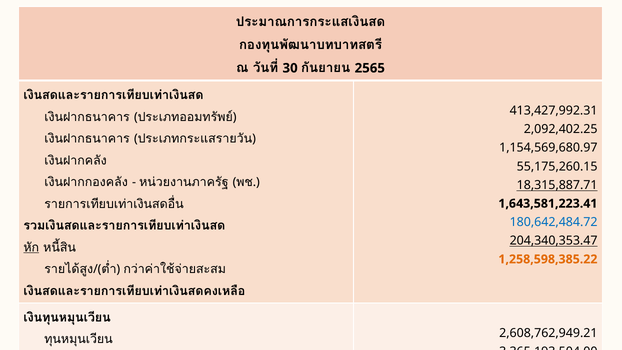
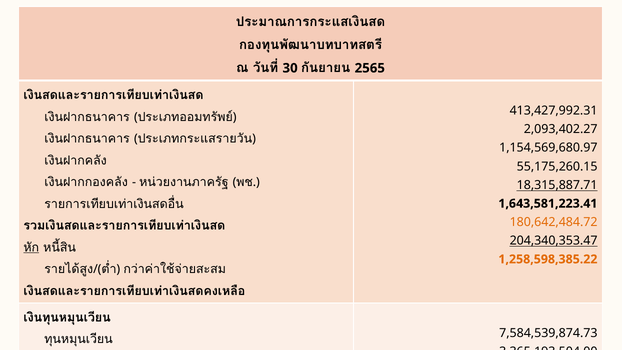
2,092,402.25: 2,092,402.25 -> 2,093,402.27
180,642,484.72 colour: blue -> orange
2,608,762,949.21: 2,608,762,949.21 -> 7,584,539,874.73
